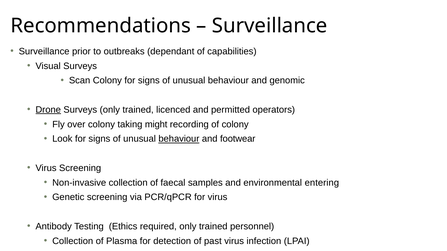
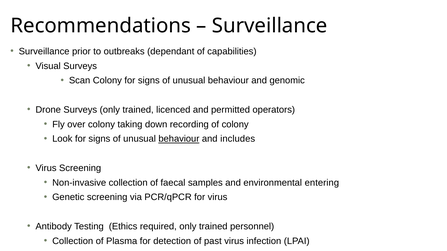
Drone underline: present -> none
might: might -> down
footwear: footwear -> includes
